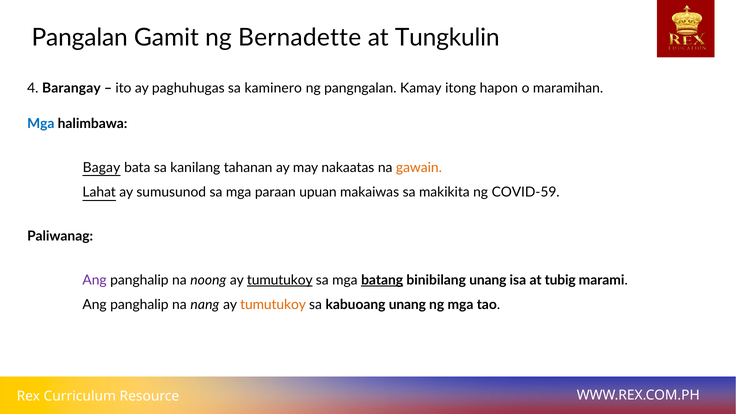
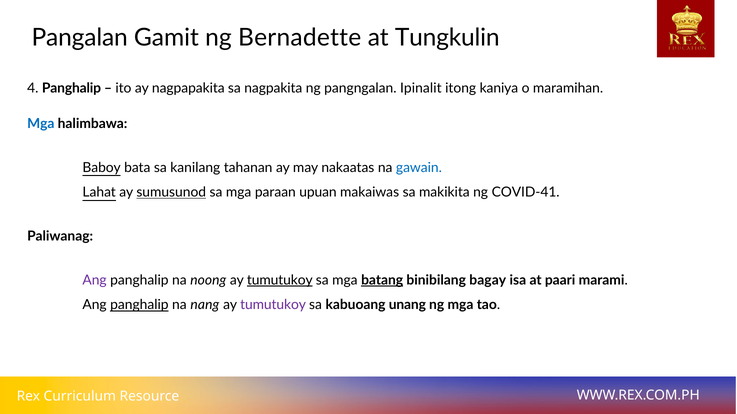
4 Barangay: Barangay -> Panghalip
paghuhugas: paghuhugas -> nagpapakita
kaminero: kaminero -> nagpakita
Kamay: Kamay -> Ipinalit
hapon: hapon -> kaniya
Bagay: Bagay -> Baboy
gawain colour: orange -> blue
sumusunod underline: none -> present
COVID-59: COVID-59 -> COVID-41
binibilang unang: unang -> bagay
tubig: tubig -> paari
panghalip at (139, 305) underline: none -> present
tumutukoy at (273, 305) colour: orange -> purple
